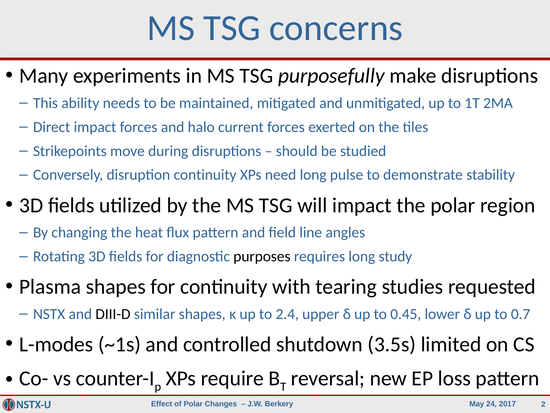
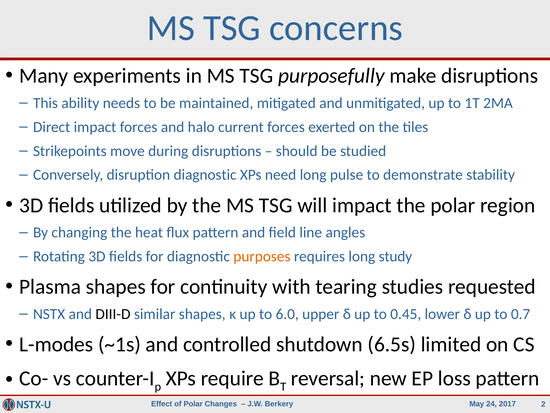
disruption continuity: continuity -> diagnostic
purposes colour: black -> orange
2.4: 2.4 -> 6.0
3.5s: 3.5s -> 6.5s
